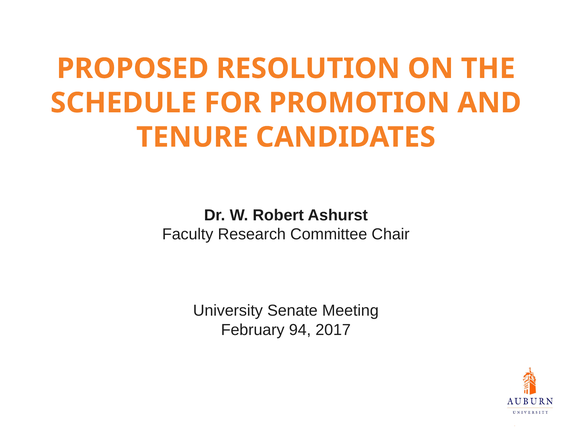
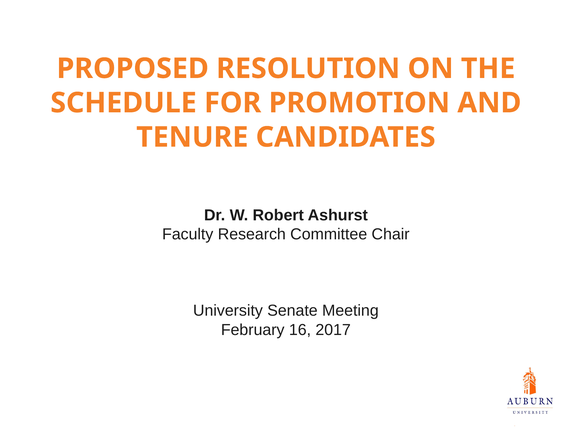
94: 94 -> 16
